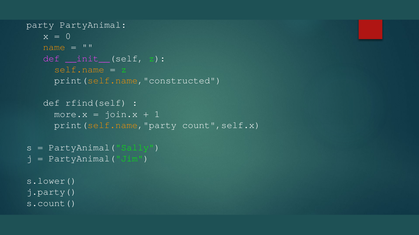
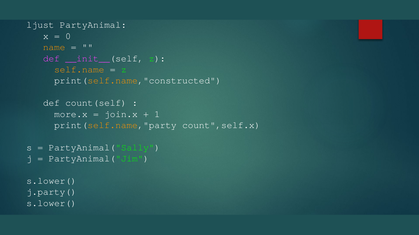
party: party -> ljust
rfind(self: rfind(self -> count(self
s.count( at (51, 204): s.count( -> s.lower(
